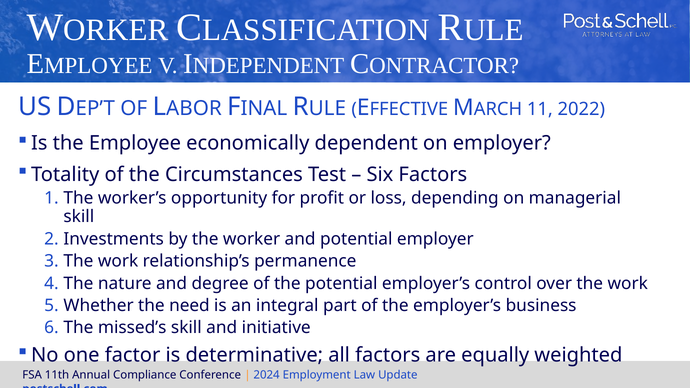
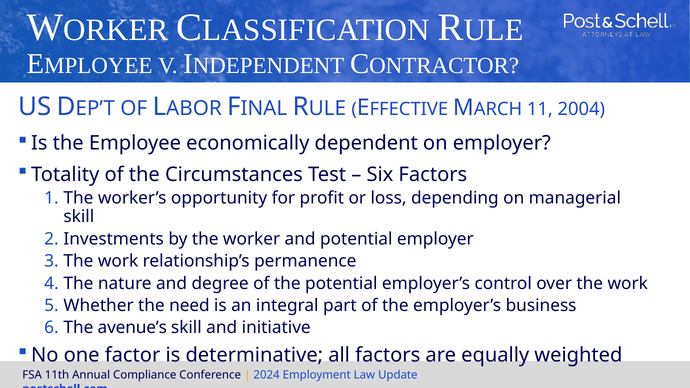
2022: 2022 -> 2004
missed’s: missed’s -> avenue’s
